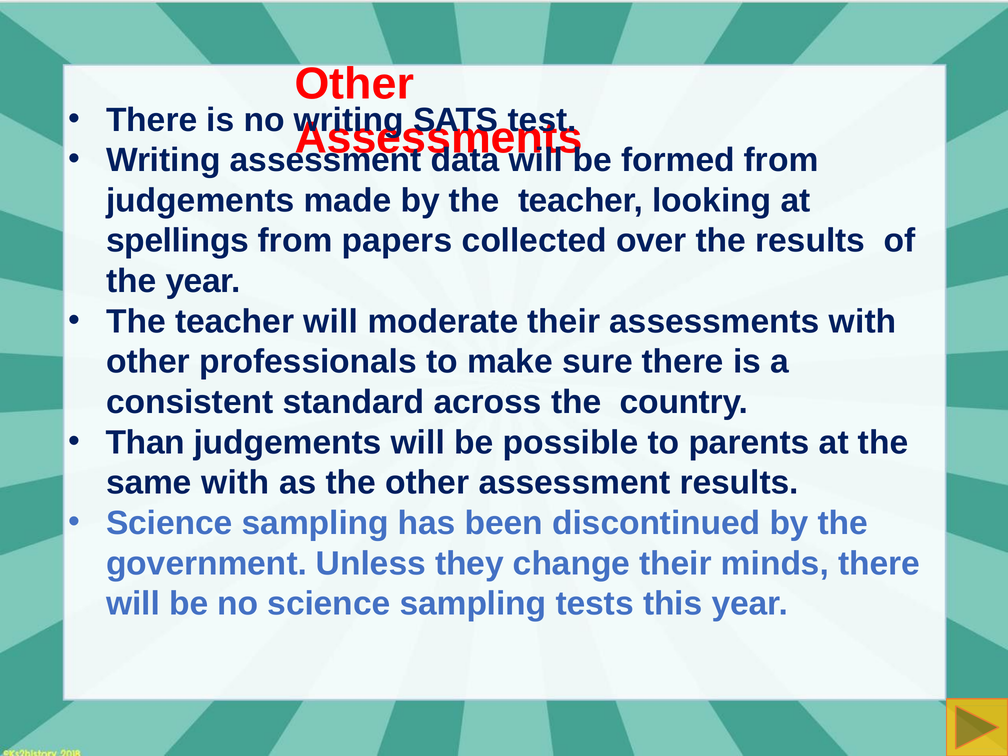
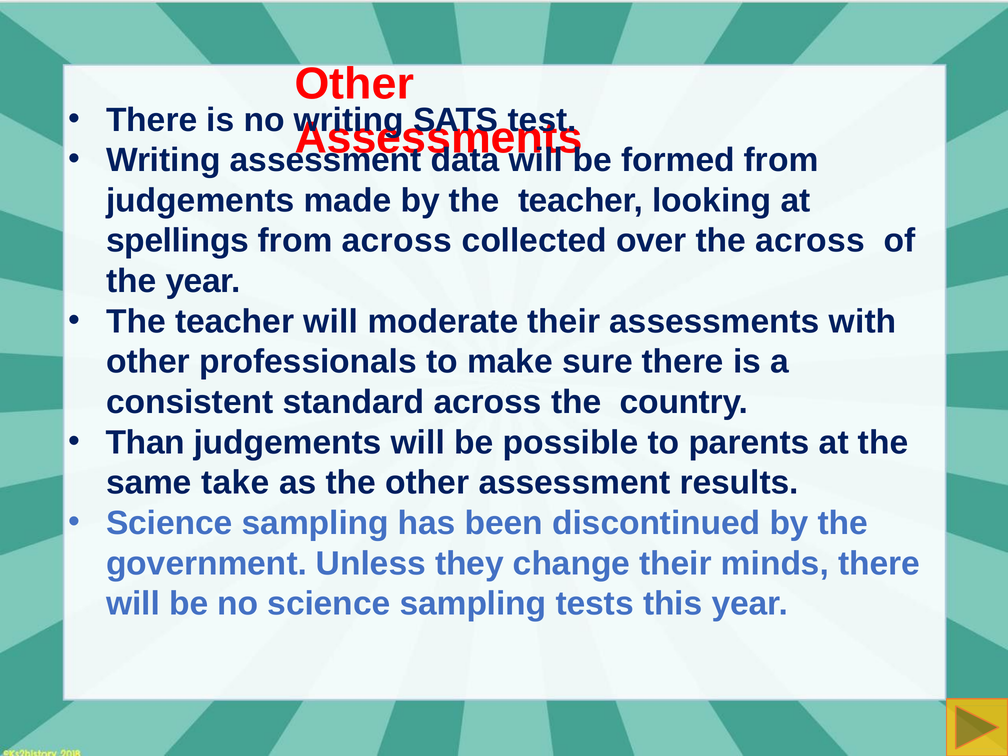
from papers: papers -> across
the results: results -> across
same with: with -> take
